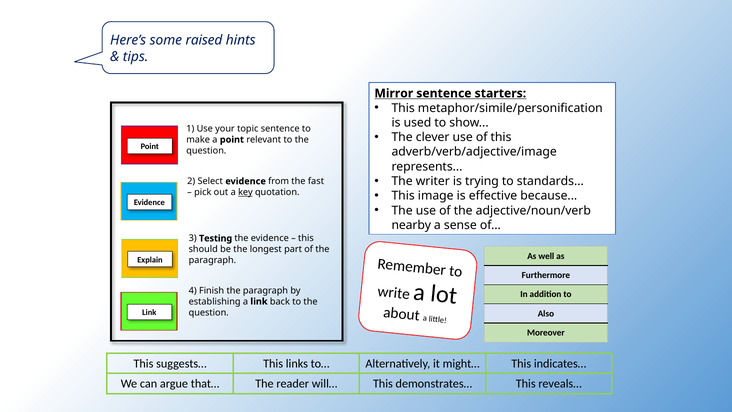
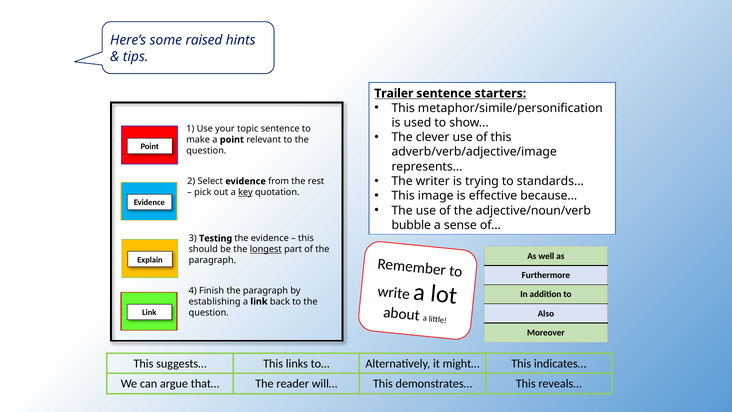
Mirror: Mirror -> Trailer
fast: fast -> rest
nearby: nearby -> bubble
longest underline: none -> present
